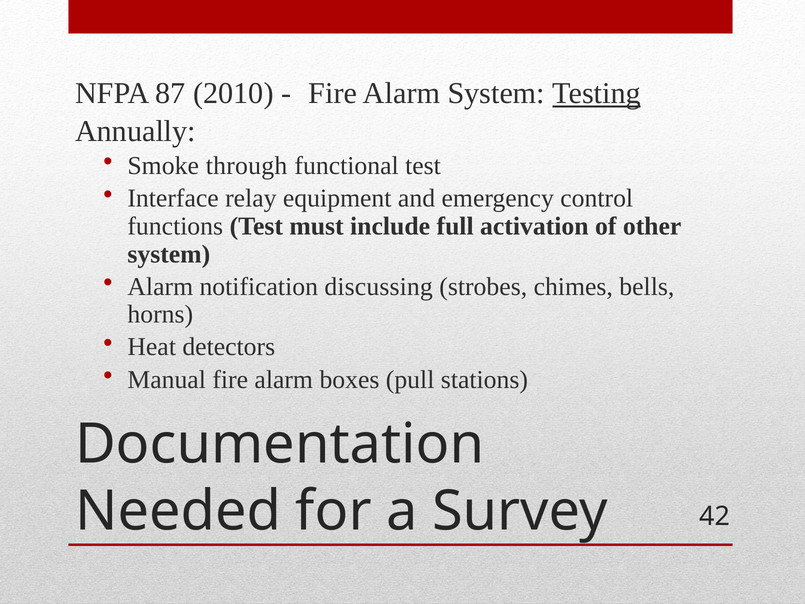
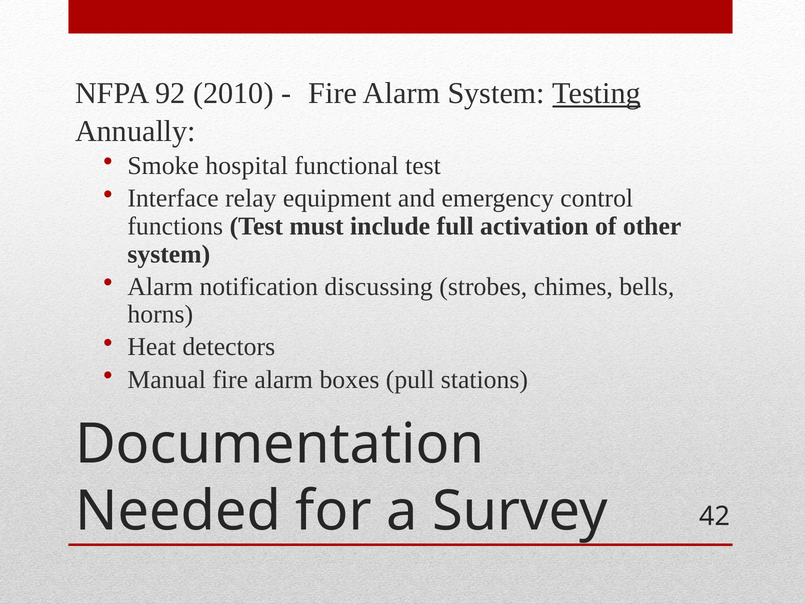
87: 87 -> 92
through: through -> hospital
